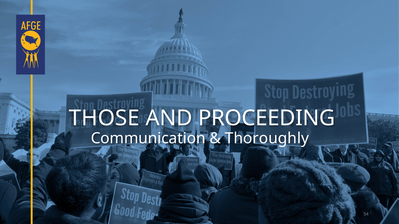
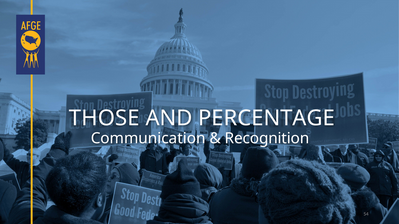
PROCEEDING: PROCEEDING -> PERCENTAGE
Thoroughly: Thoroughly -> Recognition
